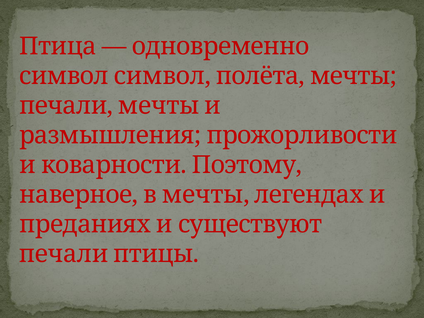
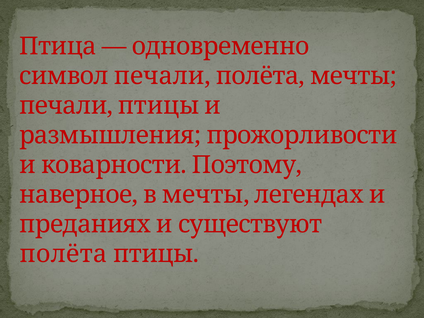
символ символ: символ -> печали
печали мечты: мечты -> птицы
печали at (64, 254): печали -> полёта
